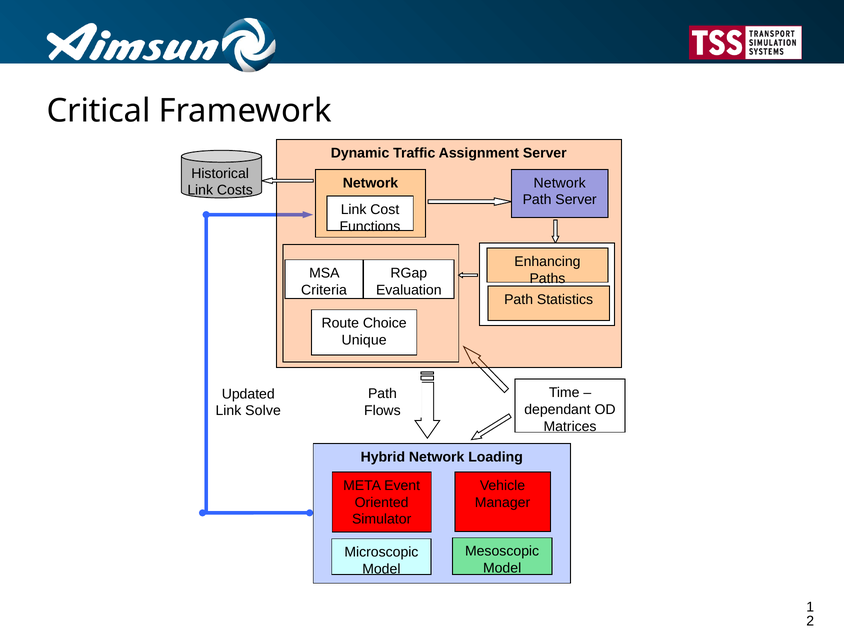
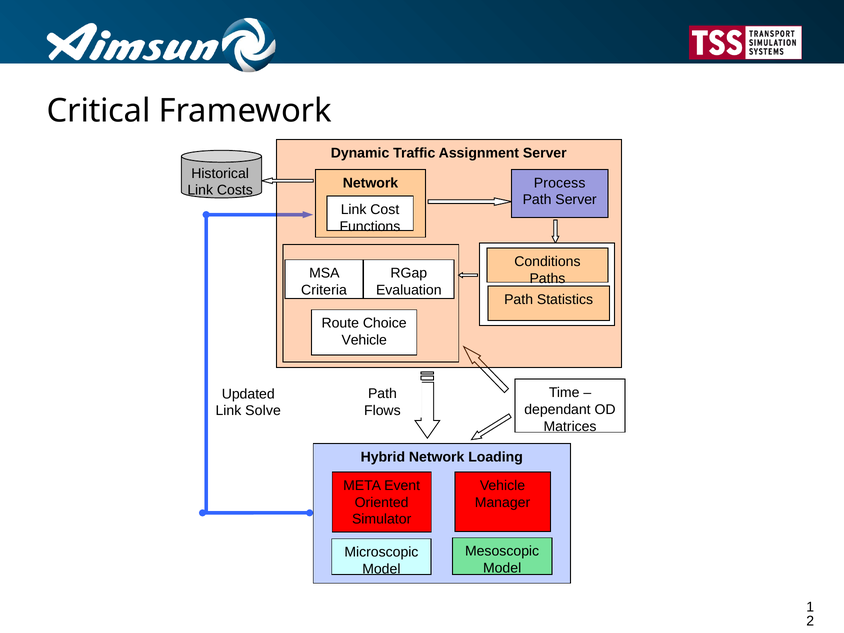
Network at (560, 183): Network -> Process
Enhancing: Enhancing -> Conditions
Unique at (364, 340): Unique -> Vehicle
